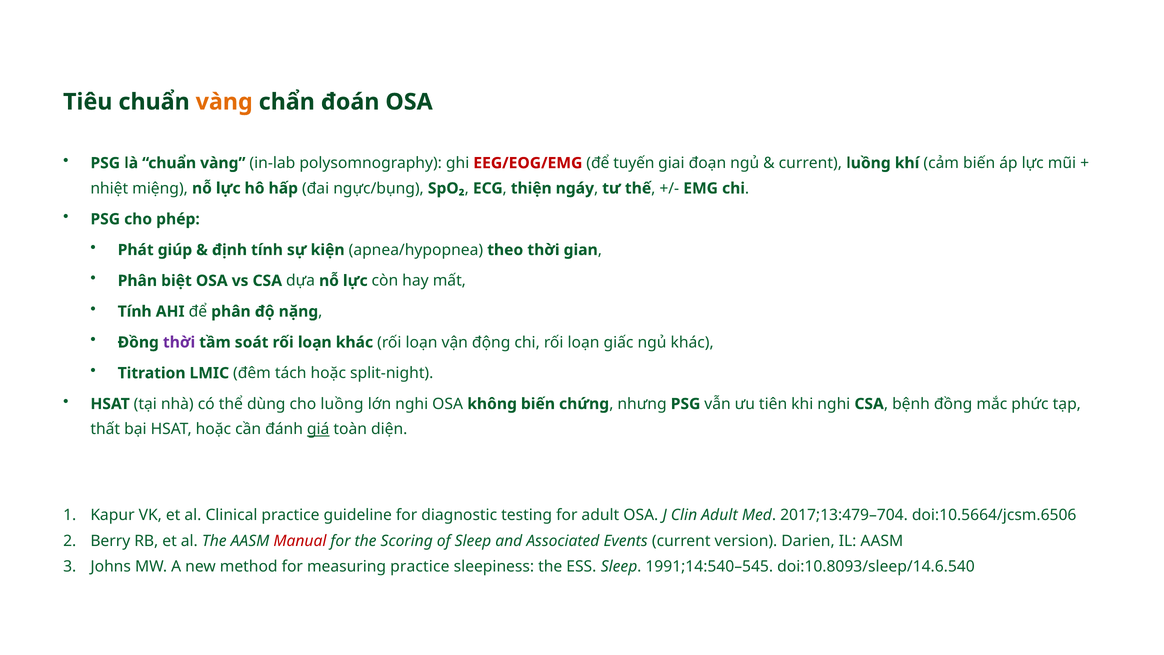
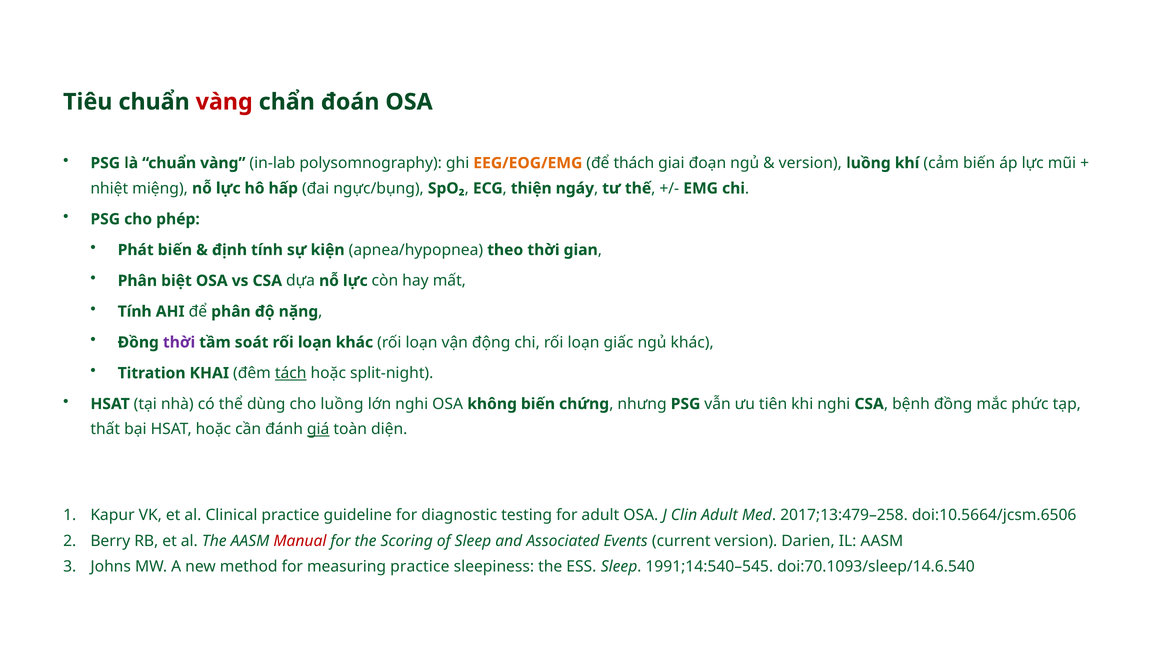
vàng at (224, 102) colour: orange -> red
EEG/EOG/EMG colour: red -> orange
tuyến: tuyến -> thách
current at (810, 163): current -> version
Phát giúp: giúp -> biến
LMIC: LMIC -> KHAI
tách underline: none -> present
2017;13:479–704: 2017;13:479–704 -> 2017;13:479–258
doi:10.8093/sleep/14.6.540: doi:10.8093/sleep/14.6.540 -> doi:70.1093/sleep/14.6.540
